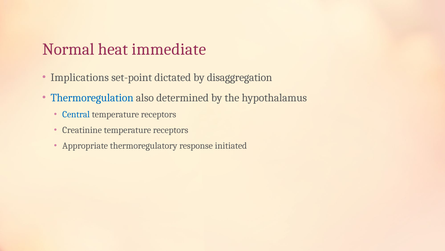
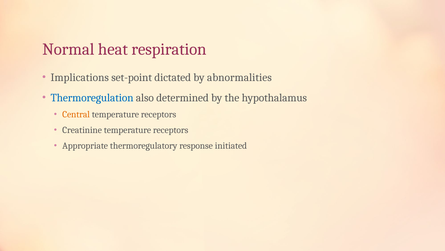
immediate: immediate -> respiration
disaggregation: disaggregation -> abnormalities
Central colour: blue -> orange
